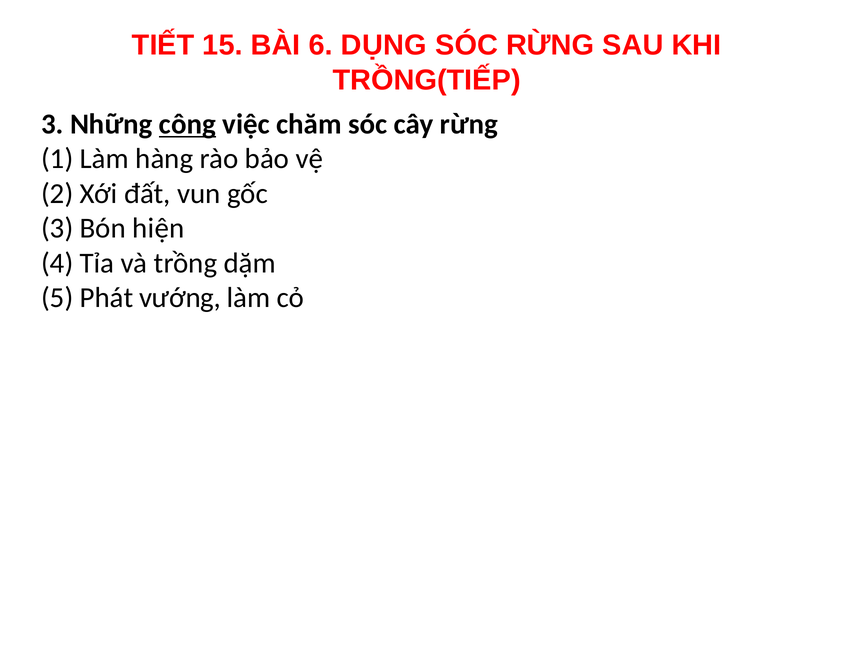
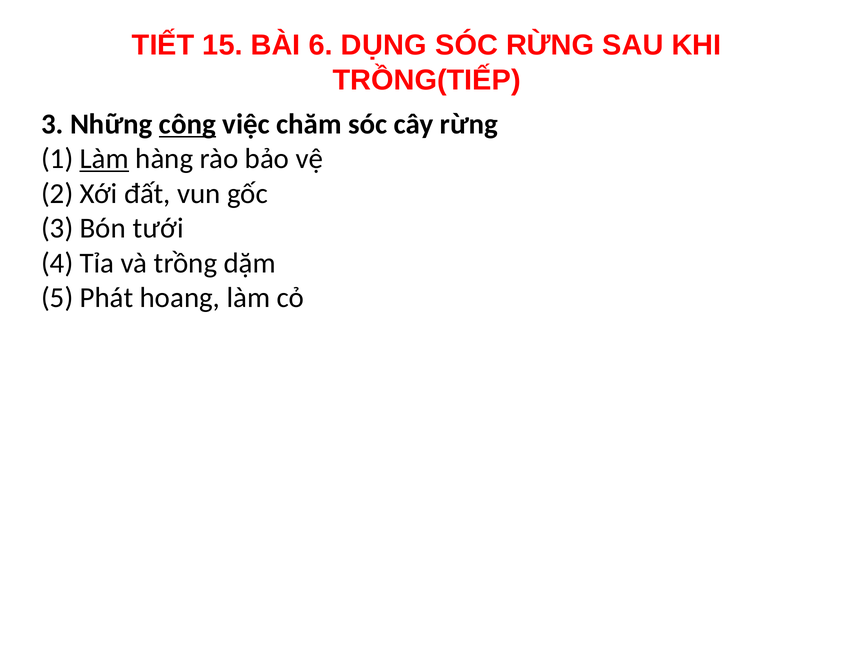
Làm at (104, 159) underline: none -> present
hiện: hiện -> tưới
vướng: vướng -> hoang
